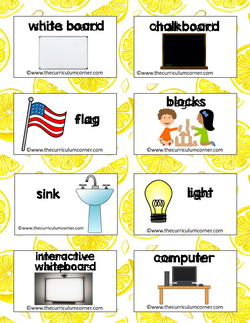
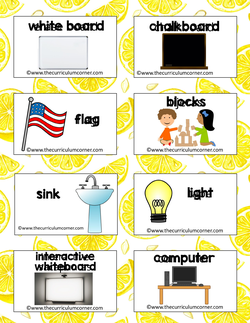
sticks: sticks -> erase
reglas: reglas -> tijeras
